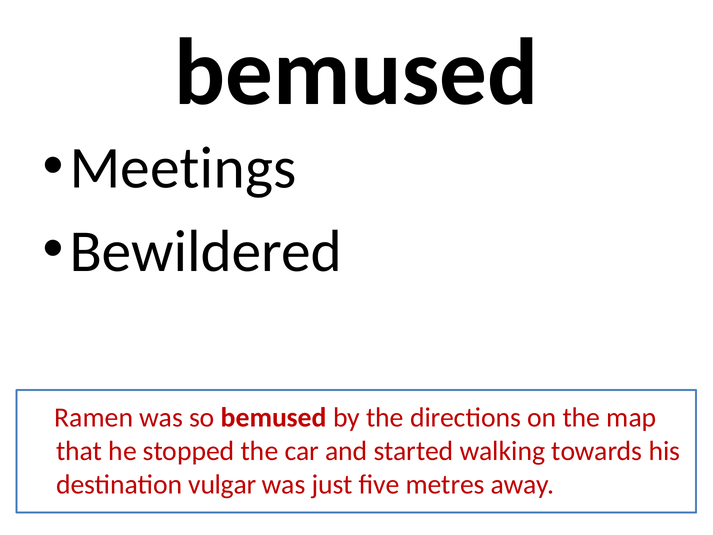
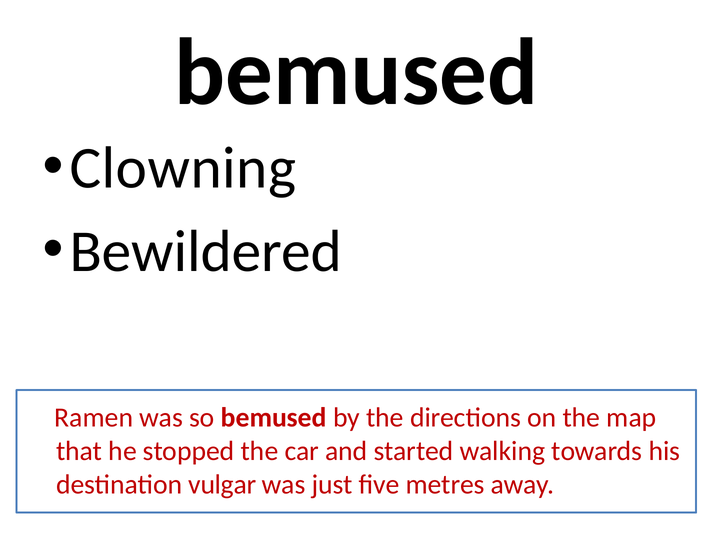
Meetings: Meetings -> Clowning
